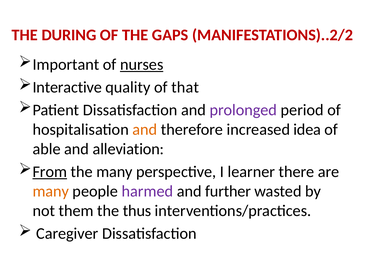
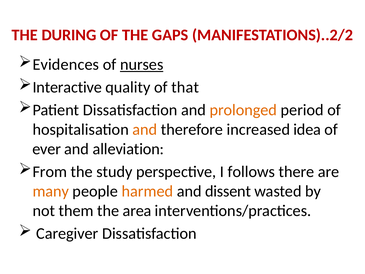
Important: Important -> Evidences
prolonged colour: purple -> orange
able: able -> ever
From underline: present -> none
the many: many -> study
learner: learner -> follows
harmed colour: purple -> orange
further: further -> dissent
thus: thus -> area
